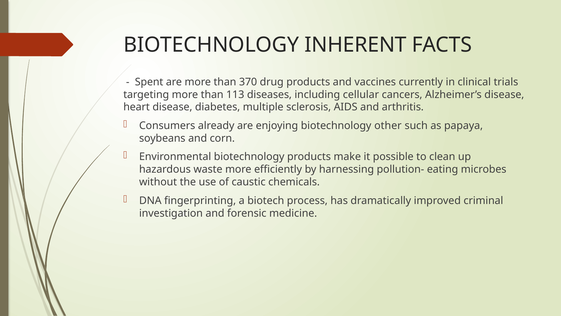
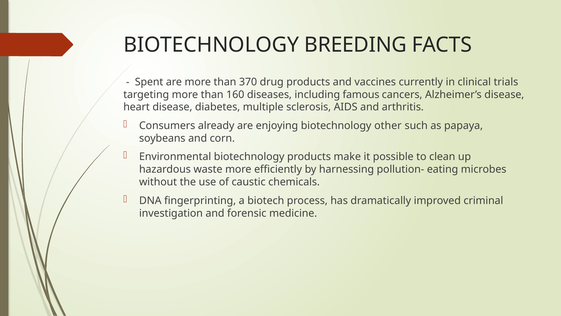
INHERENT: INHERENT -> BREEDING
113: 113 -> 160
cellular: cellular -> famous
